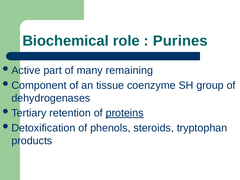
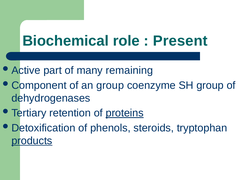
Purines: Purines -> Present
an tissue: tissue -> group
products underline: none -> present
